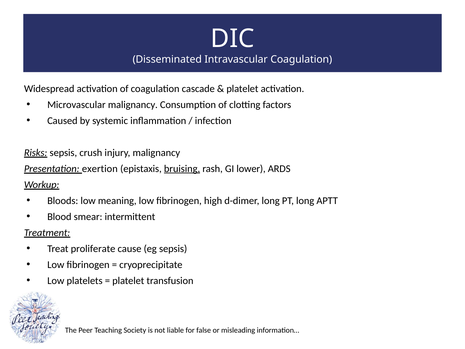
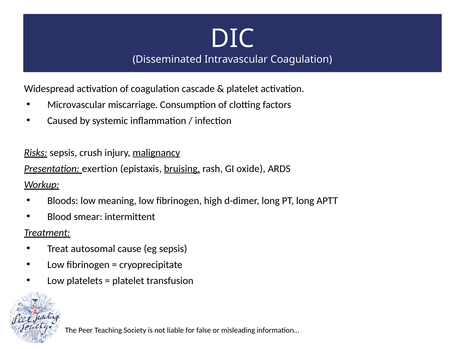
Microvascular malignancy: malignancy -> miscarriage
malignancy at (156, 153) underline: none -> present
lower: lower -> oxide
proliferate: proliferate -> autosomal
